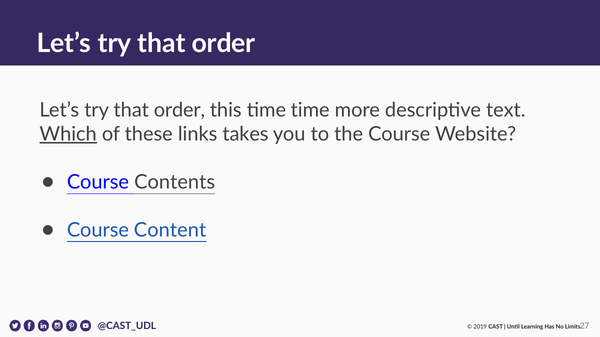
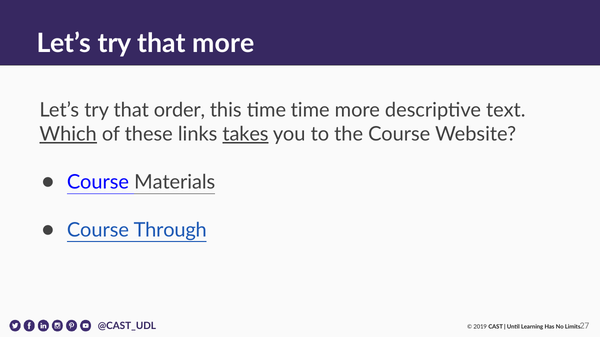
order at (224, 44): order -> more
takes underline: none -> present
Contents: Contents -> Materials
Content: Content -> Through
